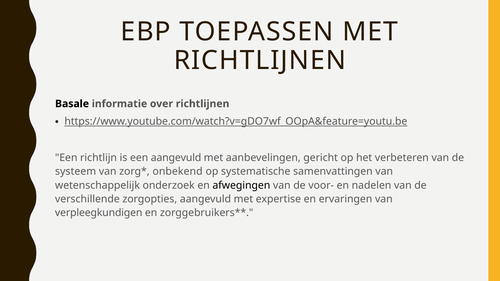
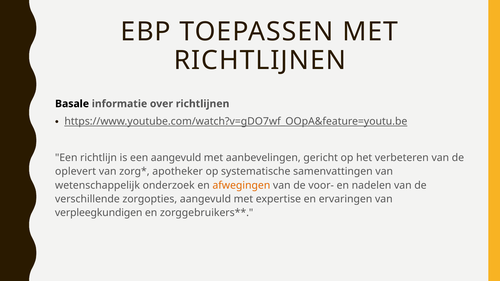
systeem: systeem -> oplevert
onbekend: onbekend -> apotheker
afwegingen colour: black -> orange
